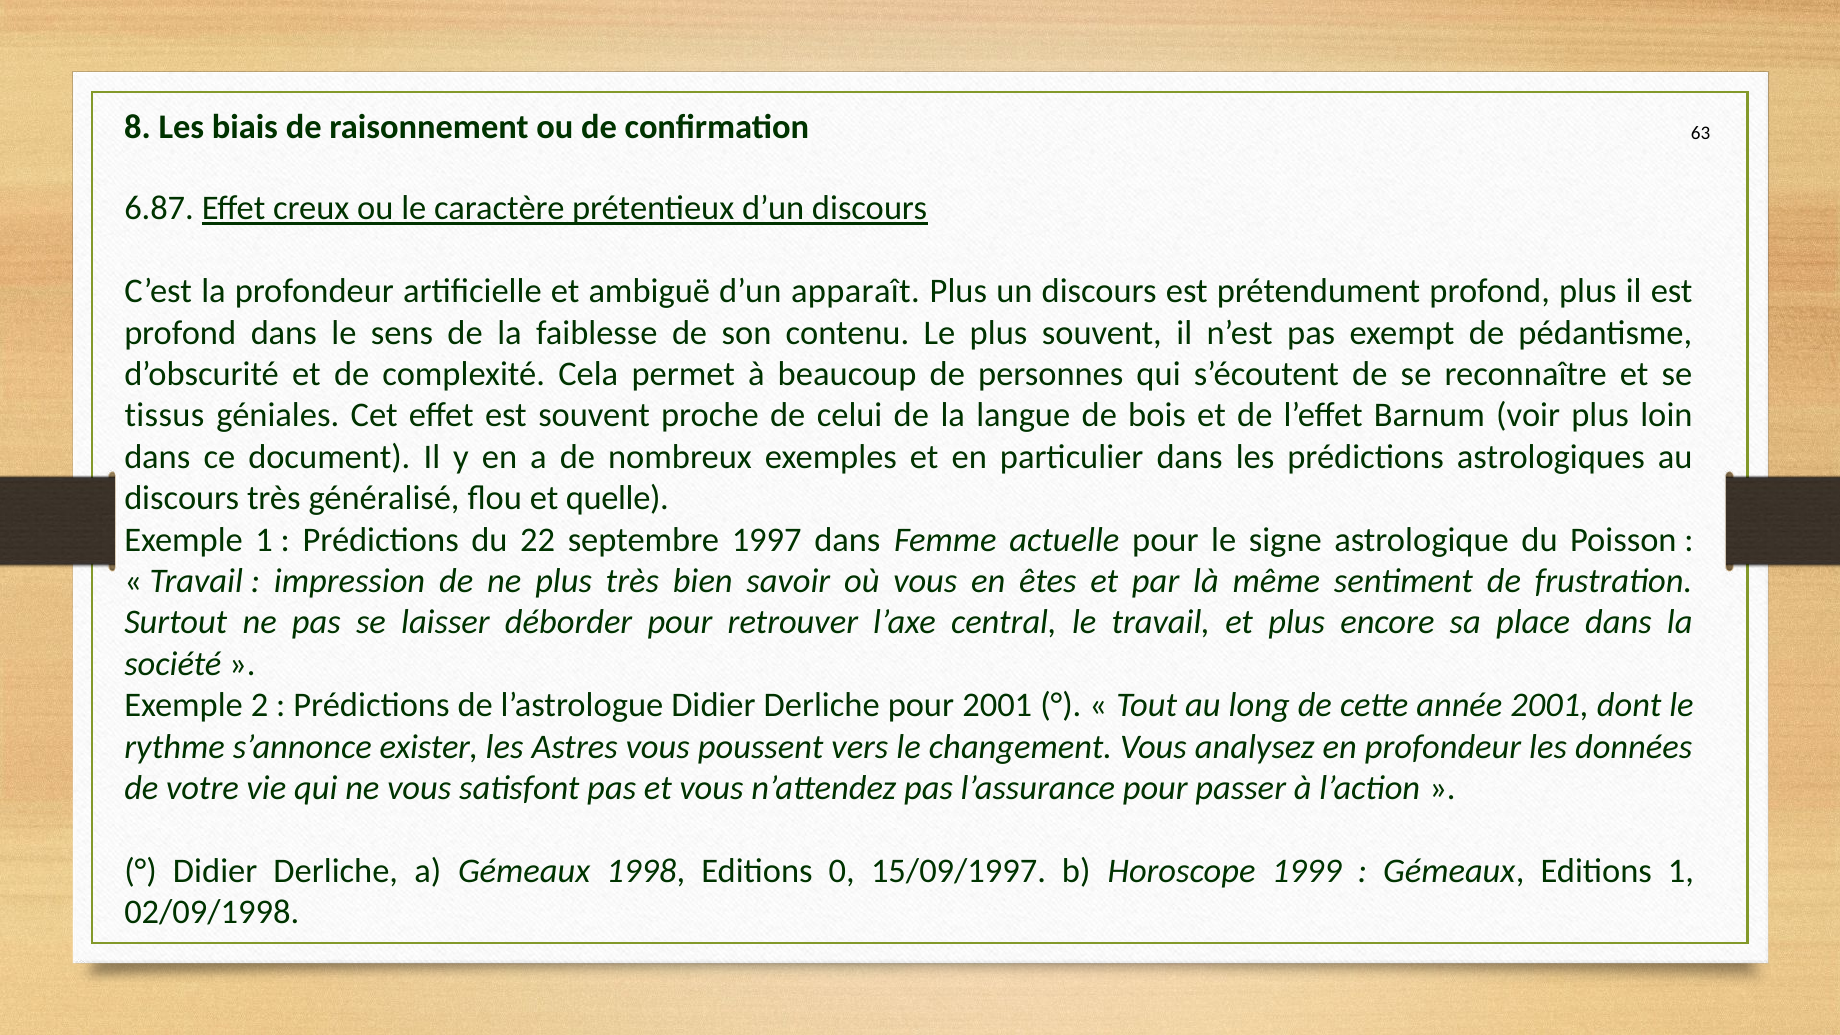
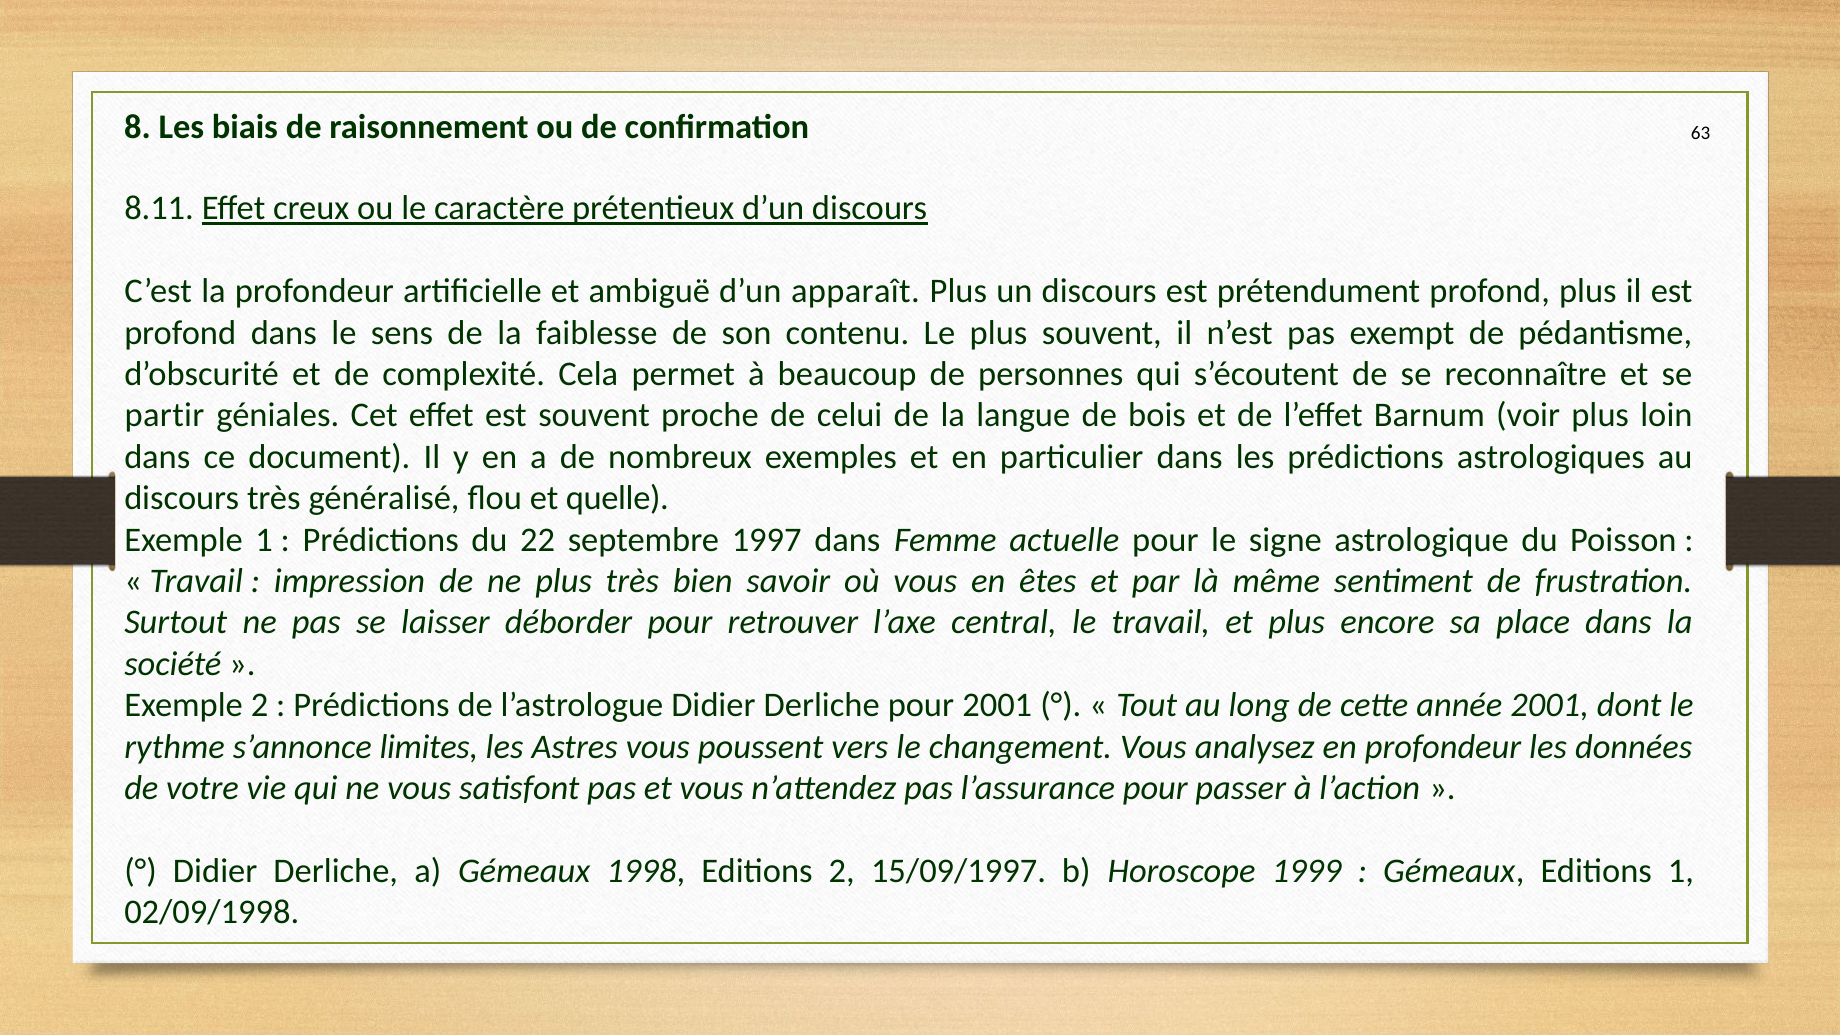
6.87: 6.87 -> 8.11
tissus: tissus -> partir
exister: exister -> limites
Editions 0: 0 -> 2
